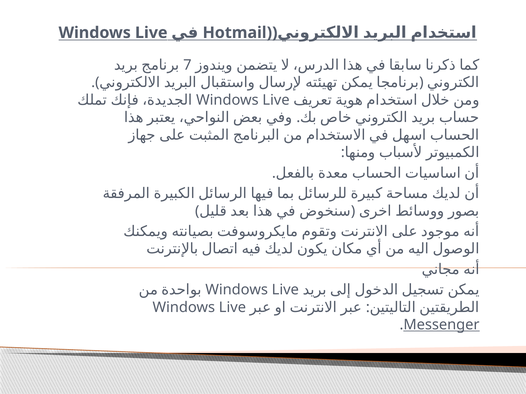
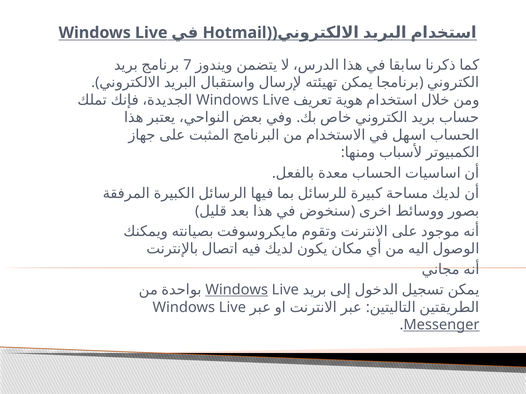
Windows at (237, 290) underline: none -> present
